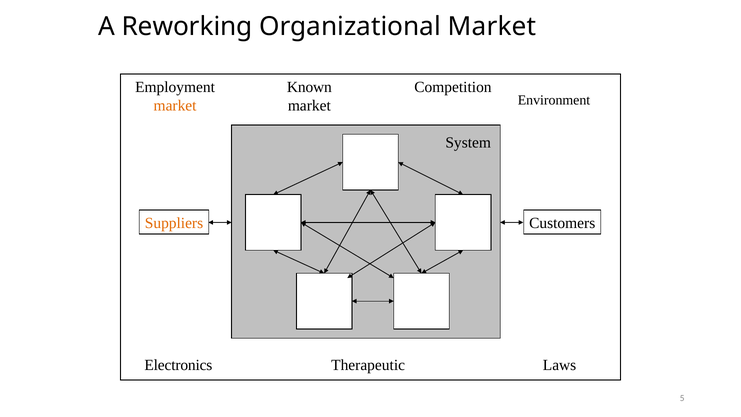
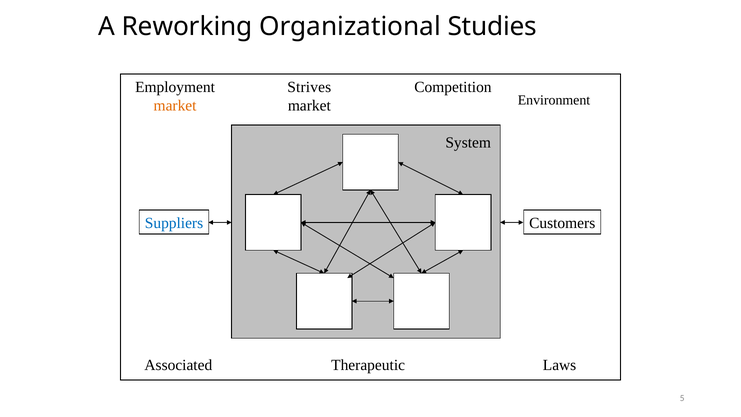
Organizational Market: Market -> Studies
Known: Known -> Strives
Suppliers colour: orange -> blue
Electronics: Electronics -> Associated
